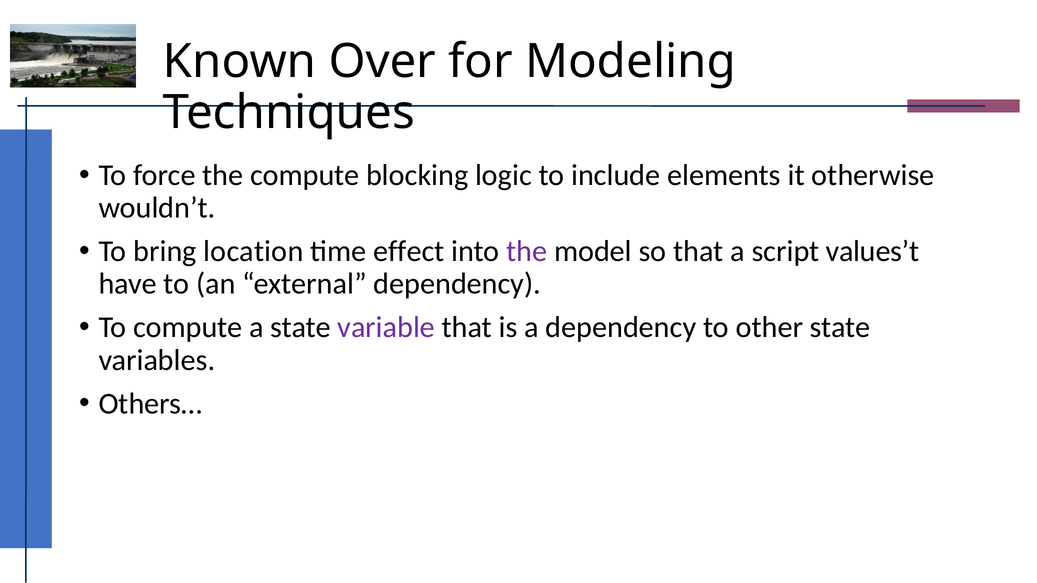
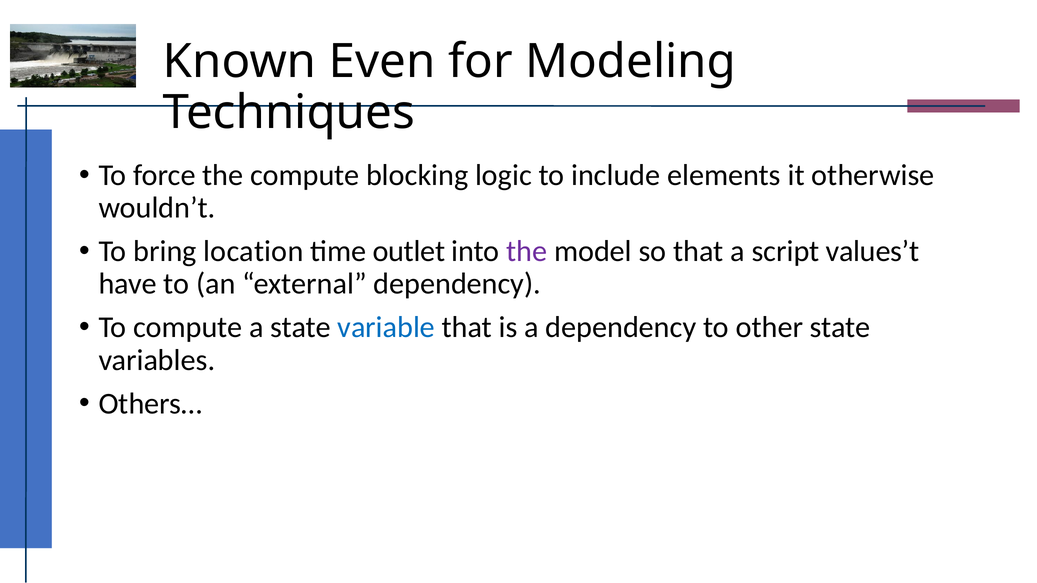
Over: Over -> Even
effect: effect -> outlet
variable colour: purple -> blue
